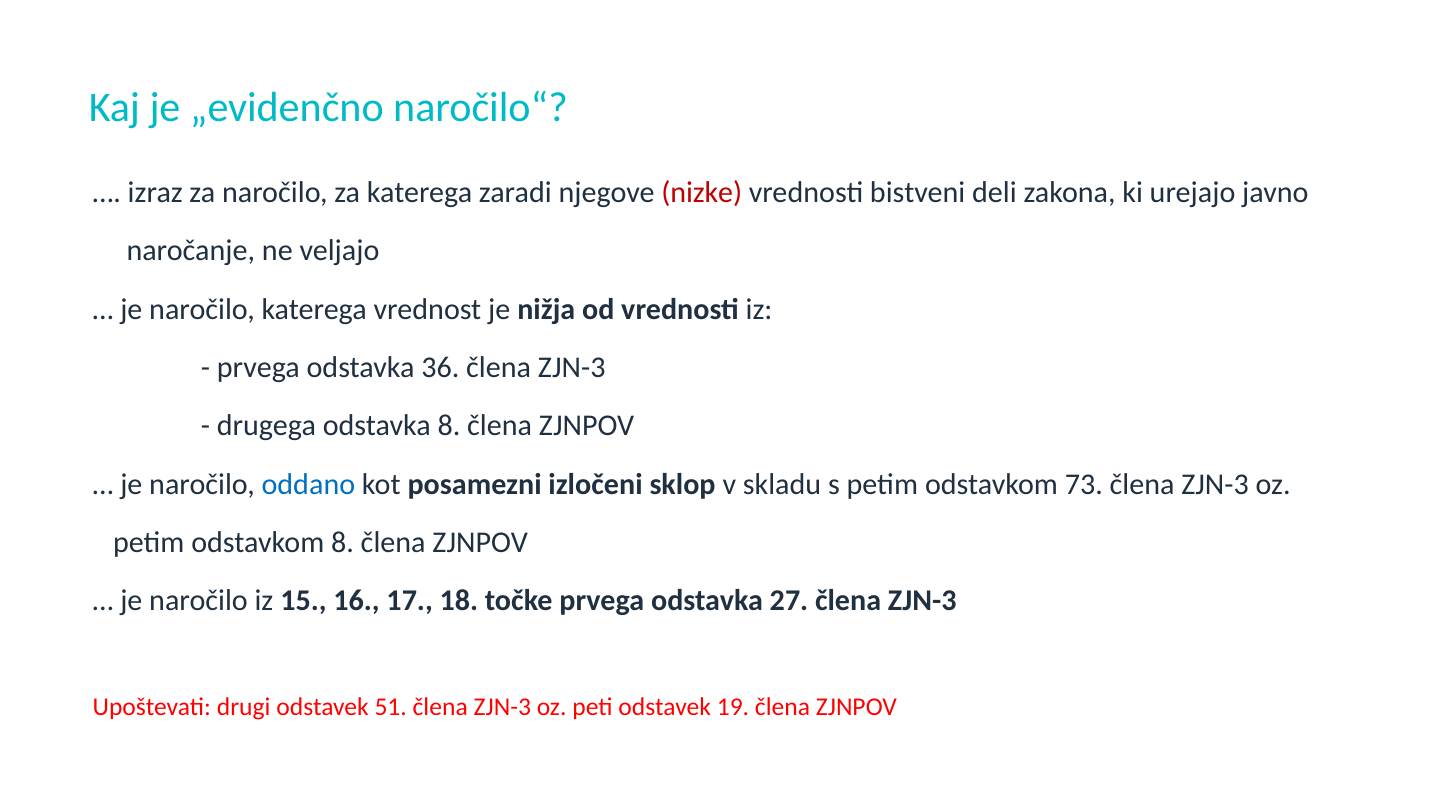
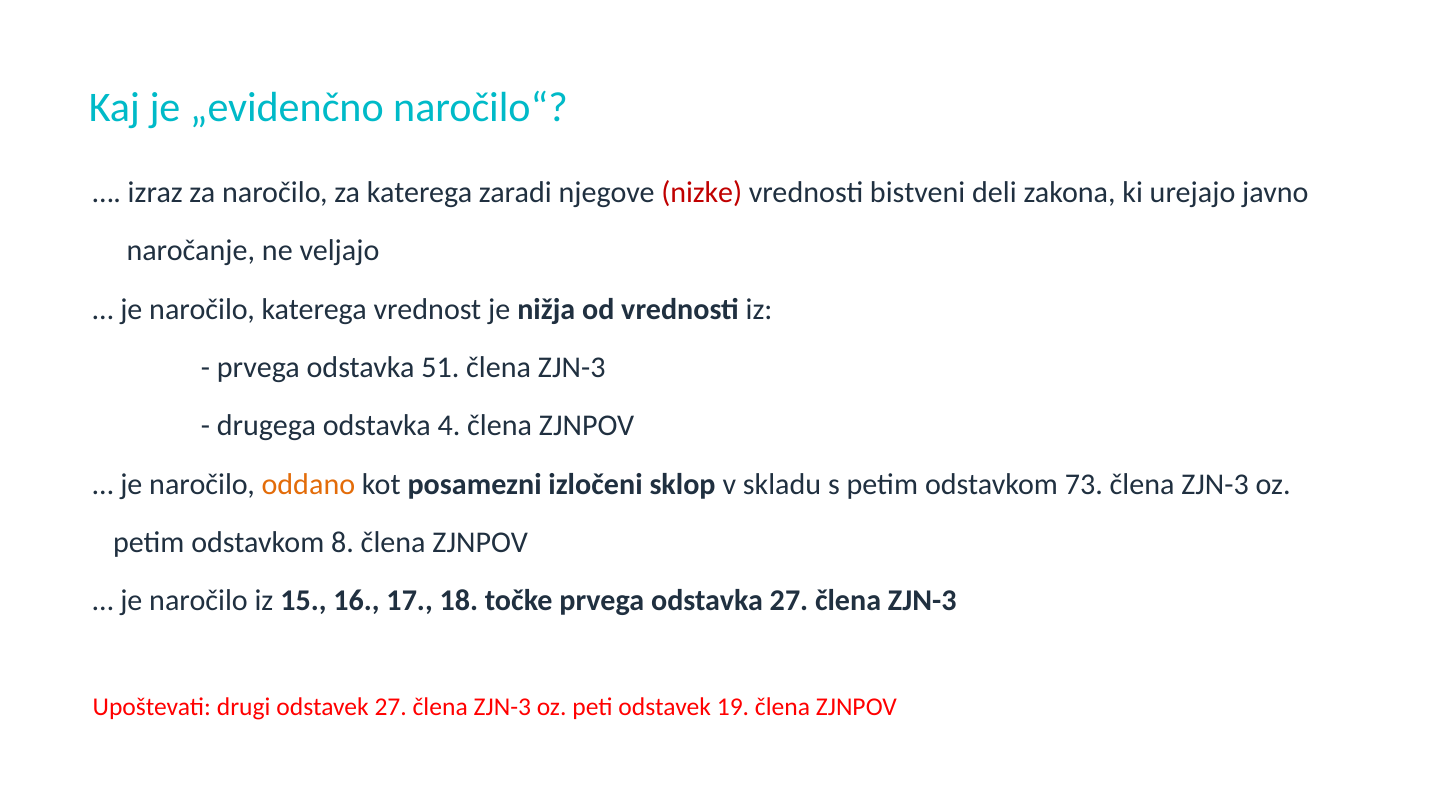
36: 36 -> 51
odstavka 8: 8 -> 4
oddano colour: blue -> orange
odstavek 51: 51 -> 27
